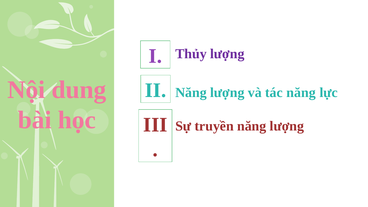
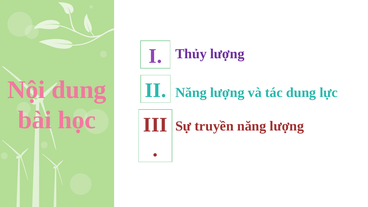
tác năng: năng -> dung
